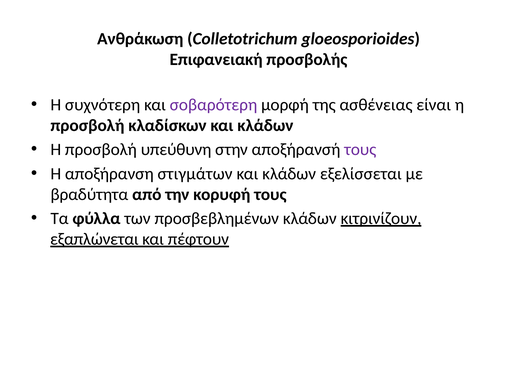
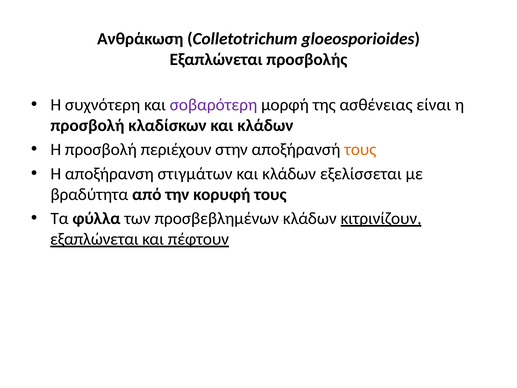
Επιφανειακή at (216, 59): Επιφανειακή -> Εξαπλώνεται
υπεύθυνη: υπεύθυνη -> περιέχουν
τους at (360, 149) colour: purple -> orange
